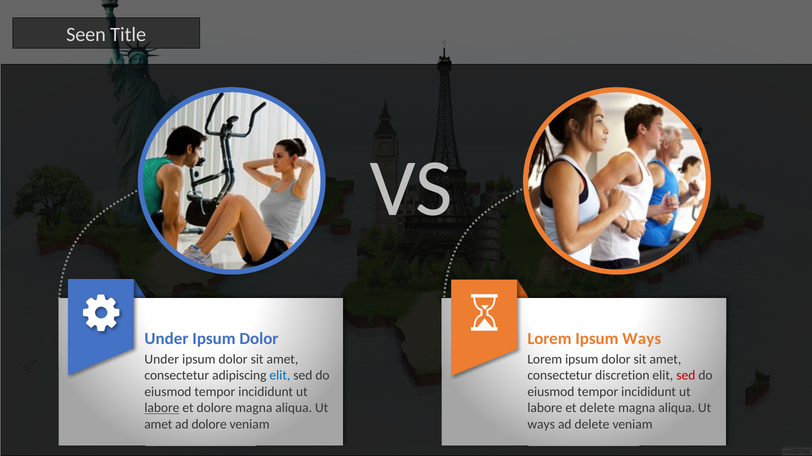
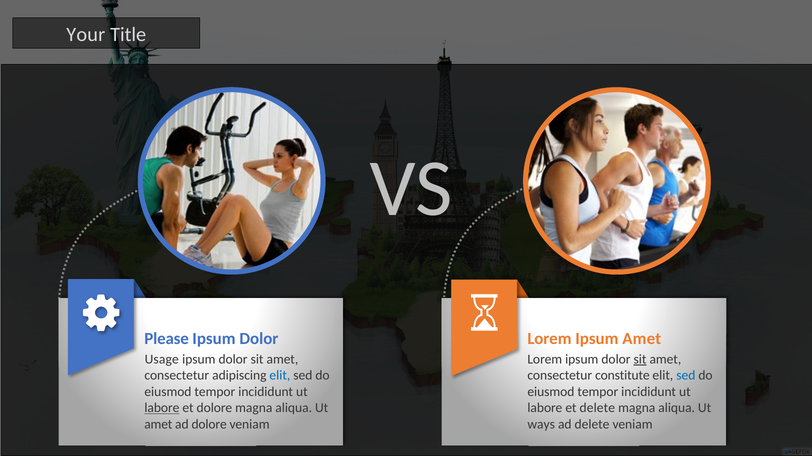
Seen: Seen -> Your
Under at (166, 339): Under -> Please
Ipsum Ways: Ways -> Amet
Under at (162, 360): Under -> Usage
sit at (640, 360) underline: none -> present
discretion: discretion -> constitute
sed at (686, 376) colour: red -> blue
